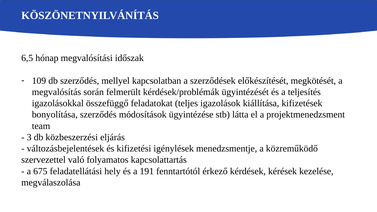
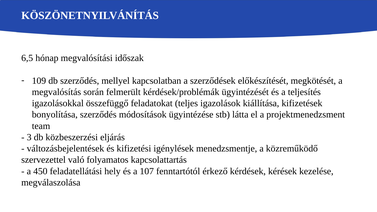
675: 675 -> 450
191: 191 -> 107
